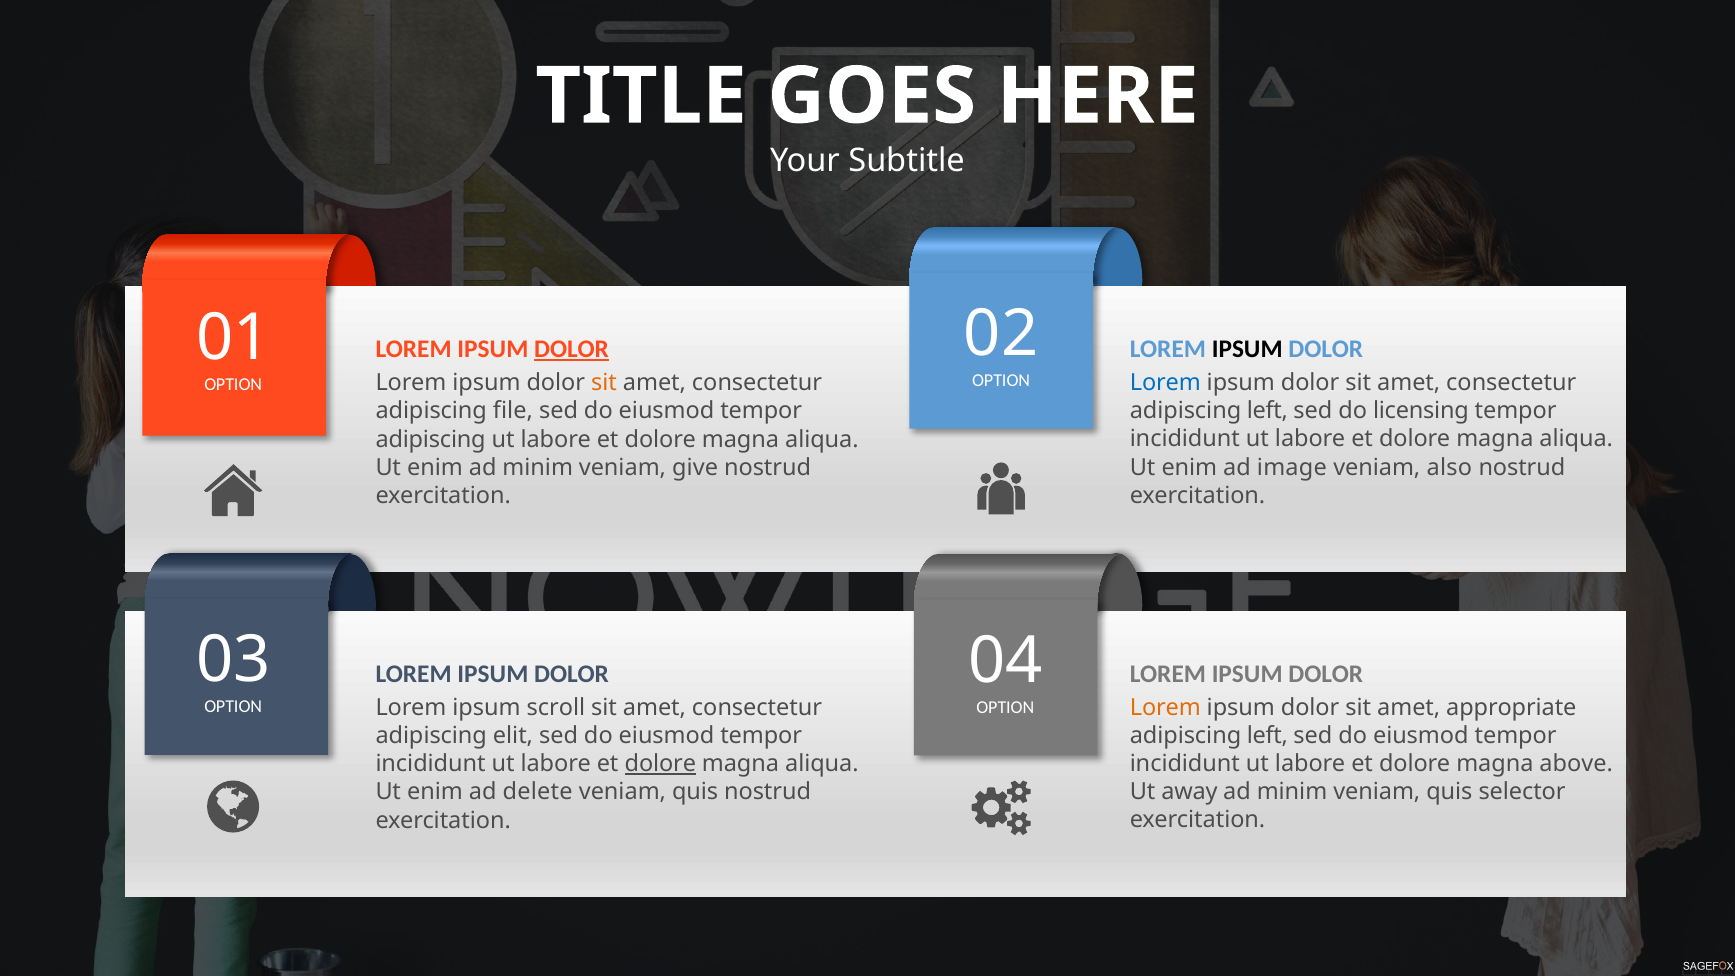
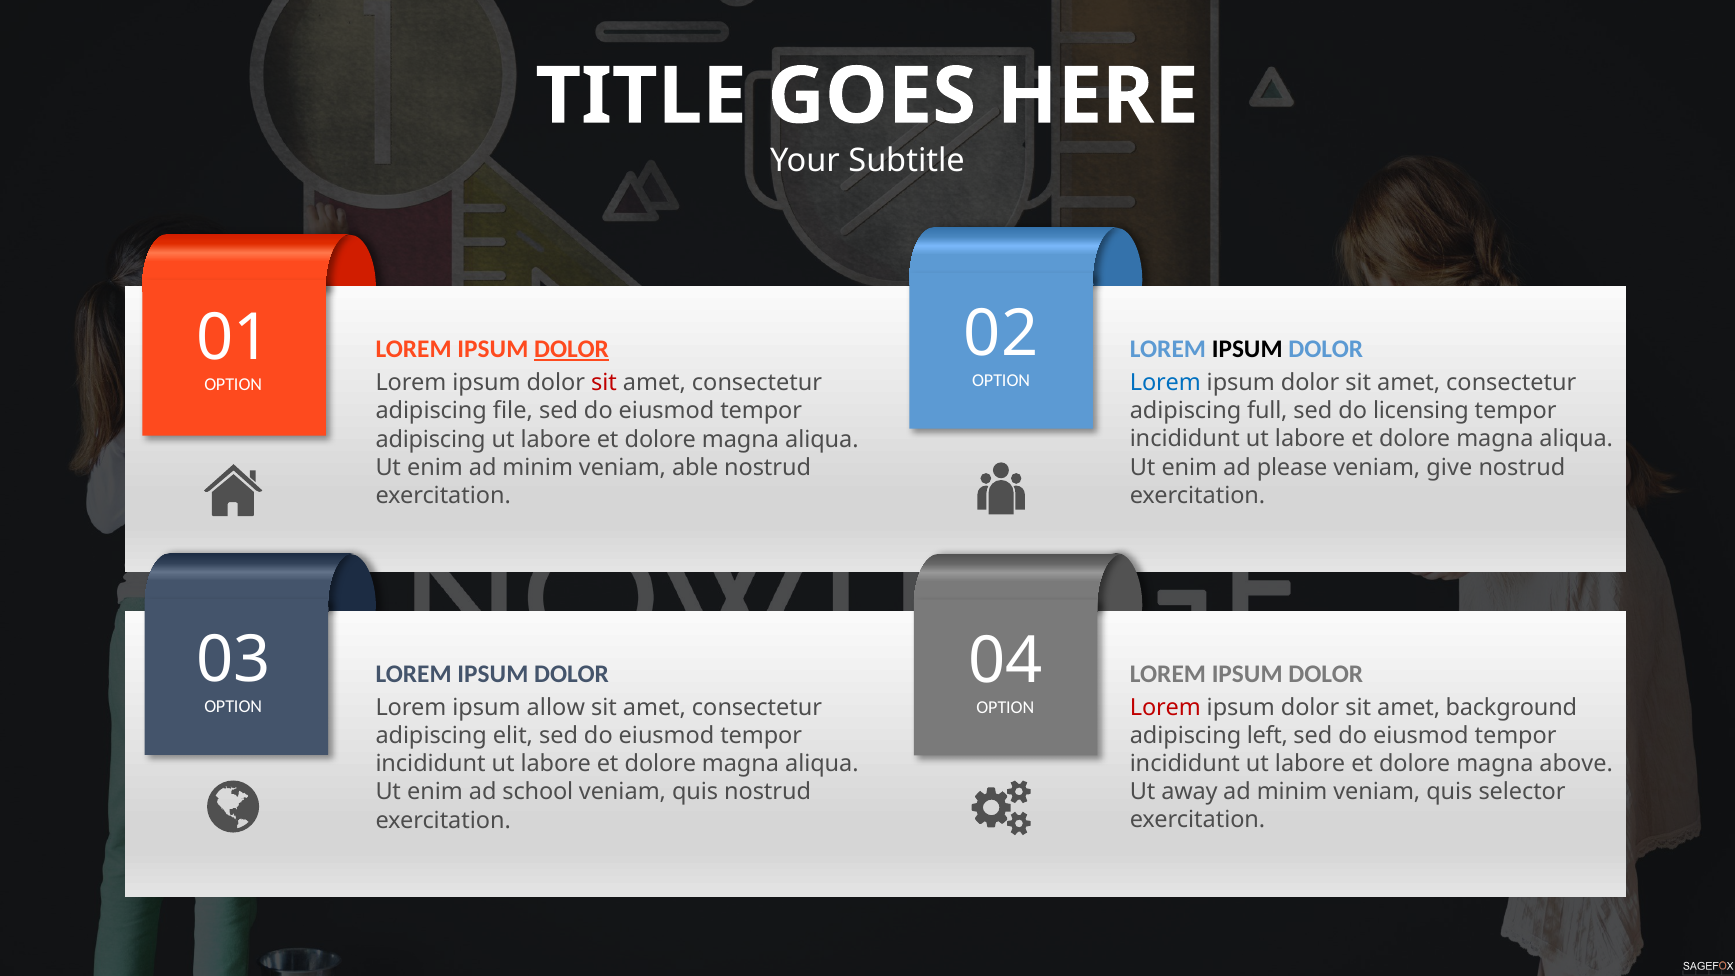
sit at (604, 383) colour: orange -> red
left at (1267, 411): left -> full
image: image -> please
also: also -> give
give: give -> able
scroll: scroll -> allow
Lorem at (1165, 707) colour: orange -> red
appropriate: appropriate -> background
dolore at (660, 764) underline: present -> none
delete: delete -> school
